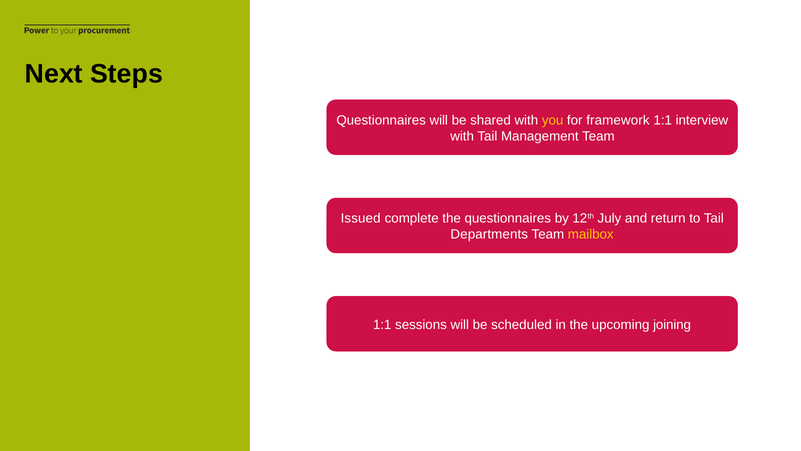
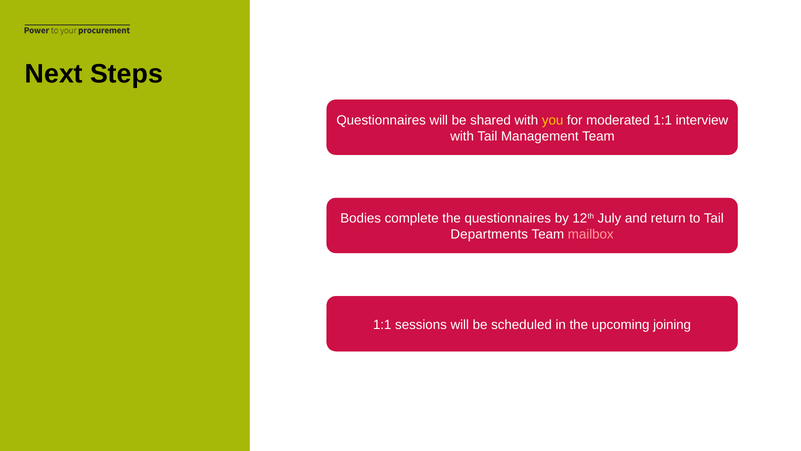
framework: framework -> moderated
Issued: Issued -> Bodies
mailbox colour: yellow -> pink
